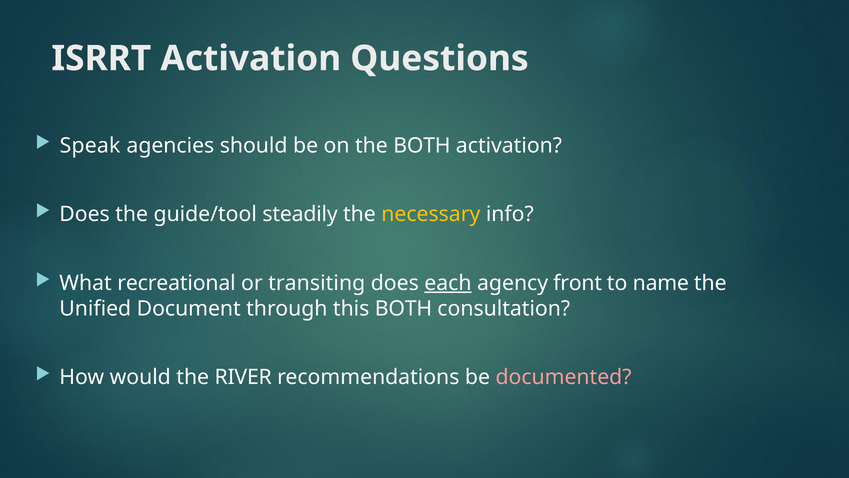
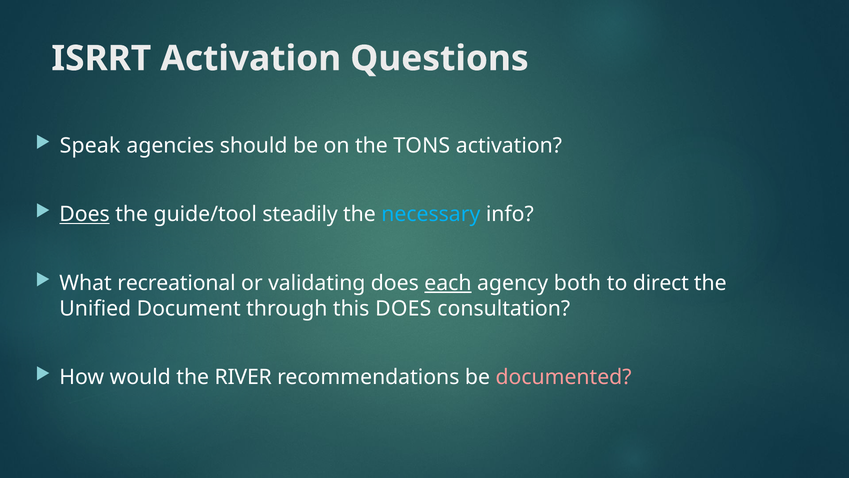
the BOTH: BOTH -> TONS
Does at (85, 214) underline: none -> present
necessary colour: yellow -> light blue
transiting: transiting -> validating
front: front -> both
name: name -> direct
this BOTH: BOTH -> DOES
